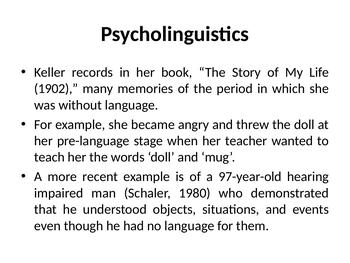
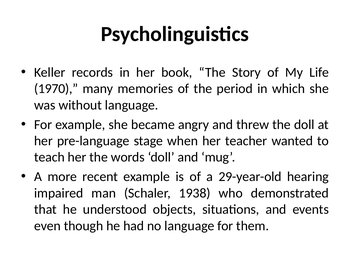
1902: 1902 -> 1970
97-year-old: 97-year-old -> 29-year-old
1980: 1980 -> 1938
